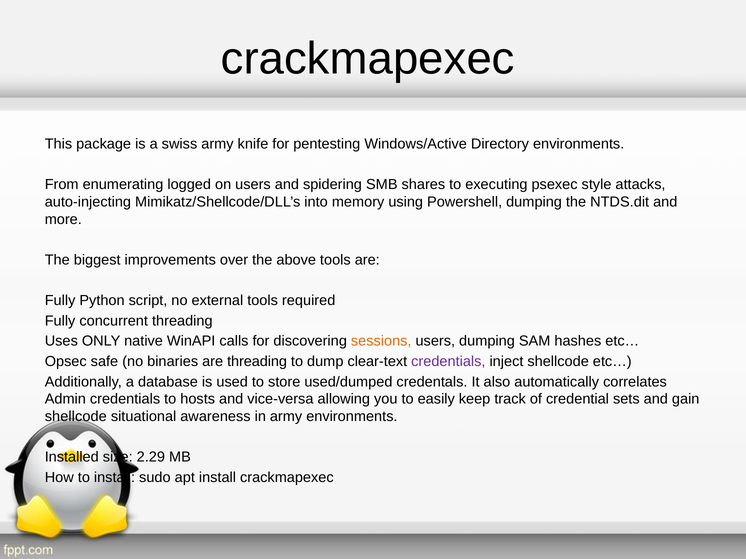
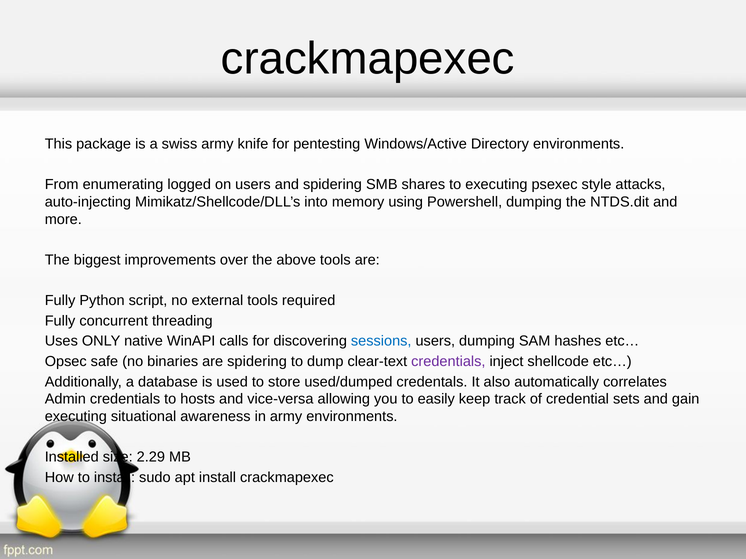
sessions colour: orange -> blue
are threading: threading -> spidering
shellcode at (76, 417): shellcode -> executing
